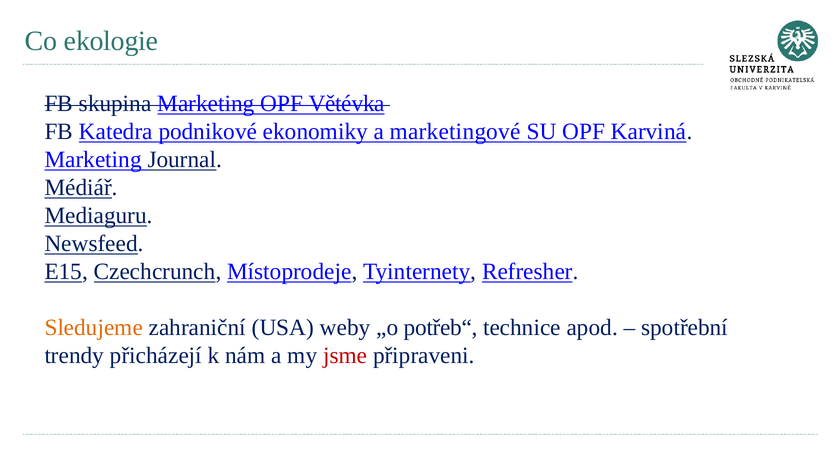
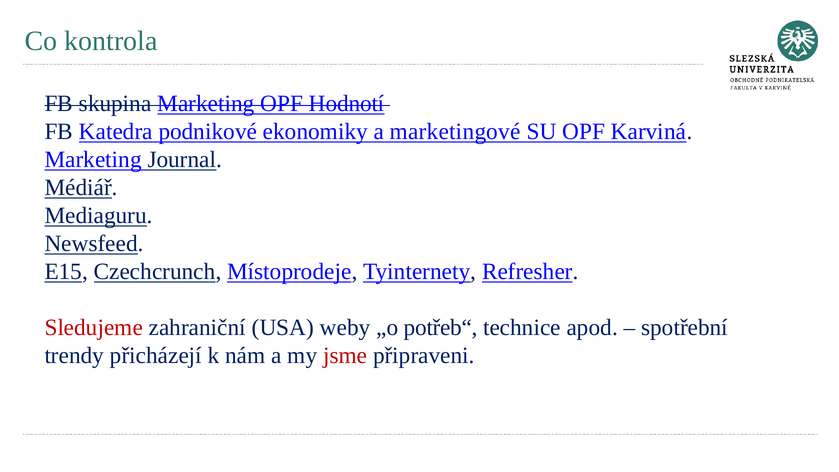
ekologie: ekologie -> kontrola
Větévka: Větévka -> Hodnotí
Sledujeme colour: orange -> red
